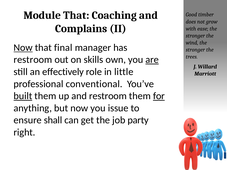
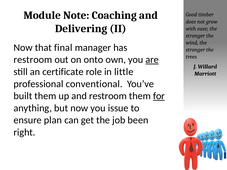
Module That: That -> Note
Complains: Complains -> Delivering
Now at (23, 48) underline: present -> none
skills: skills -> onto
effectively: effectively -> certificate
built underline: present -> none
shall: shall -> plan
party: party -> been
